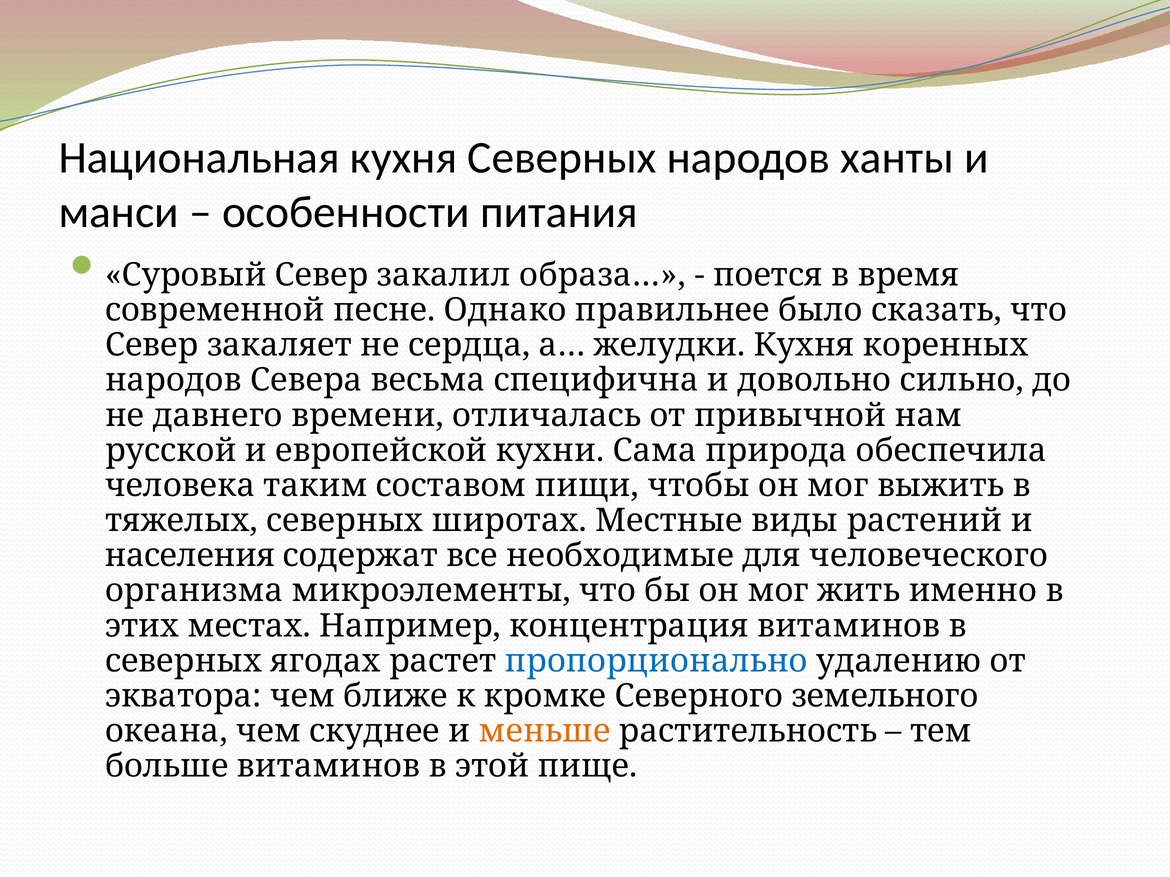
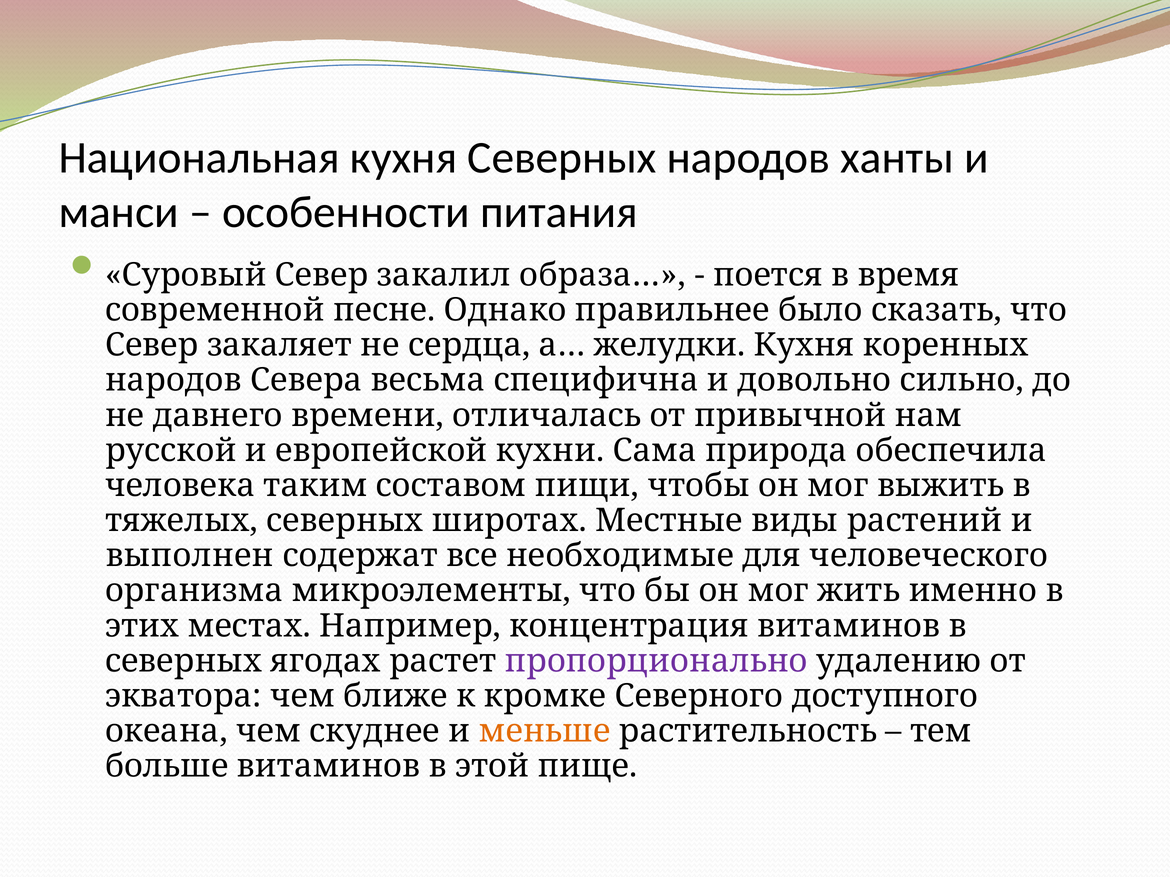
населения: населения -> выполнен
пропорционально colour: blue -> purple
земельного: земельного -> доступного
